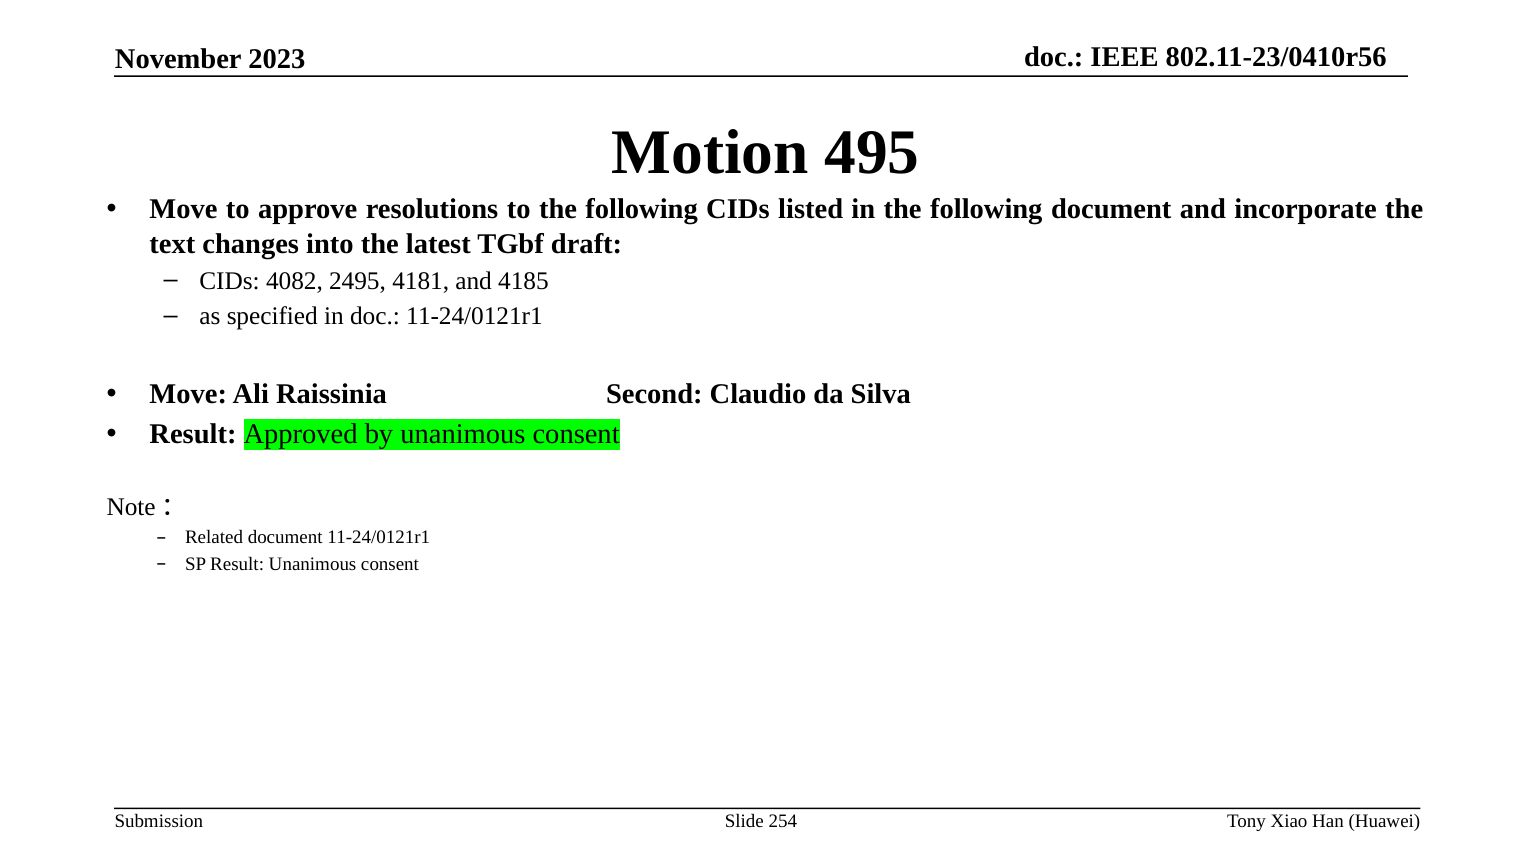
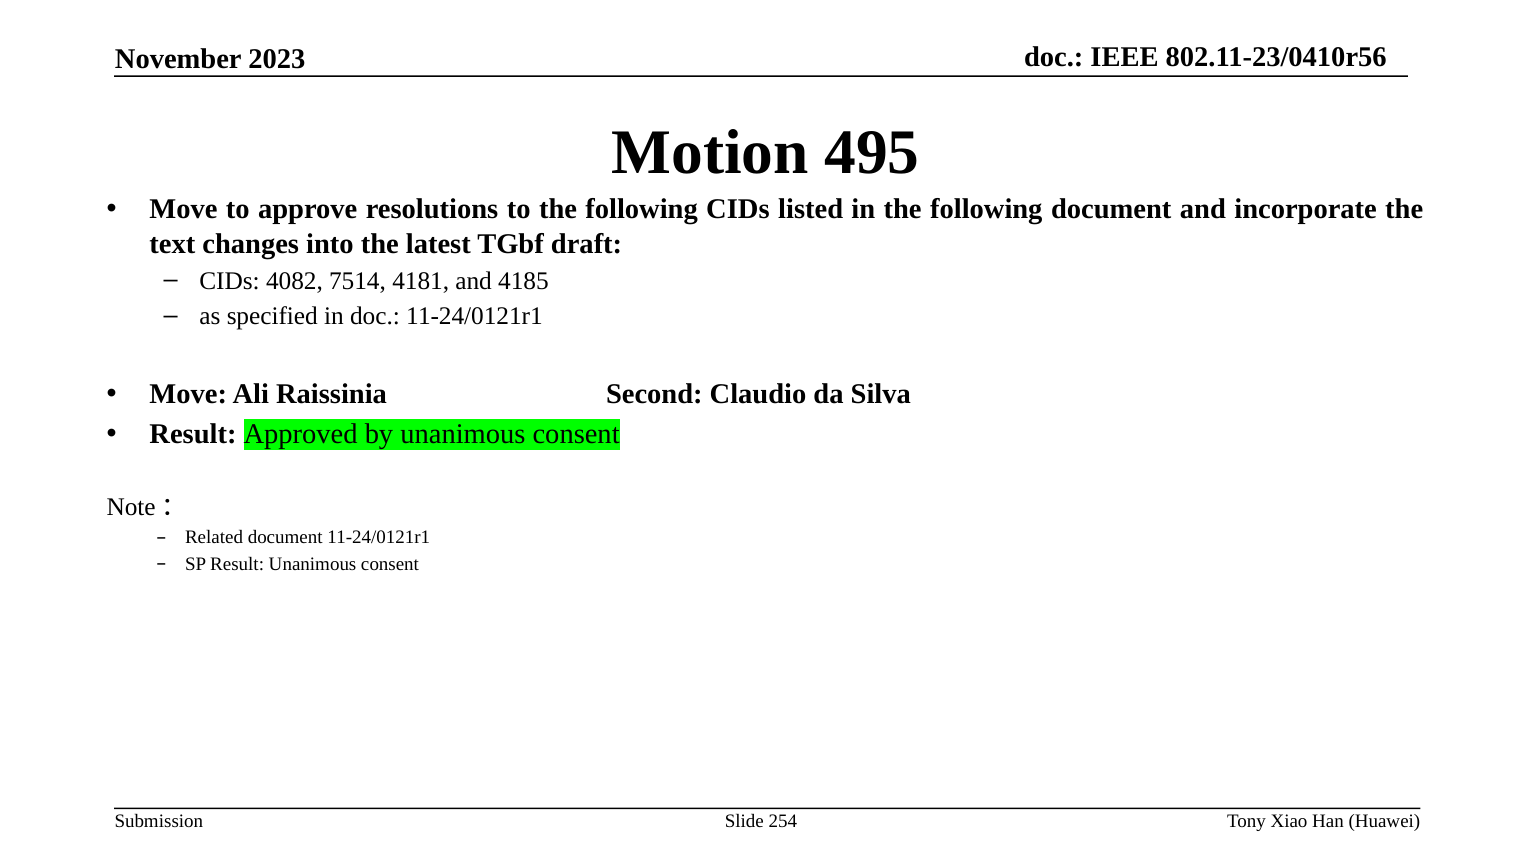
2495: 2495 -> 7514
